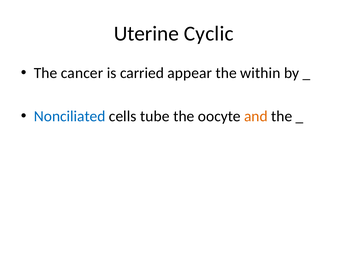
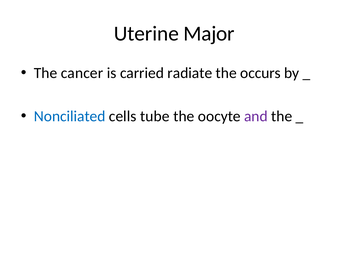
Cyclic: Cyclic -> Major
appear: appear -> radiate
within: within -> occurs
and colour: orange -> purple
